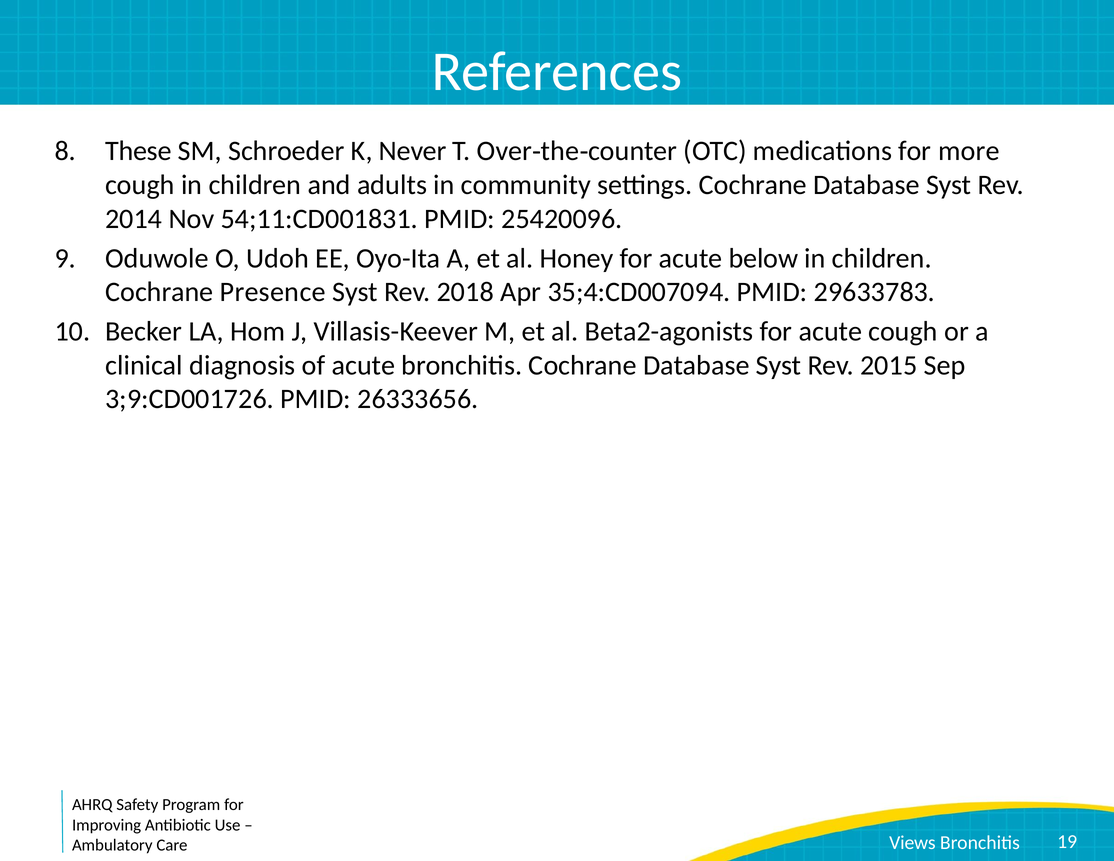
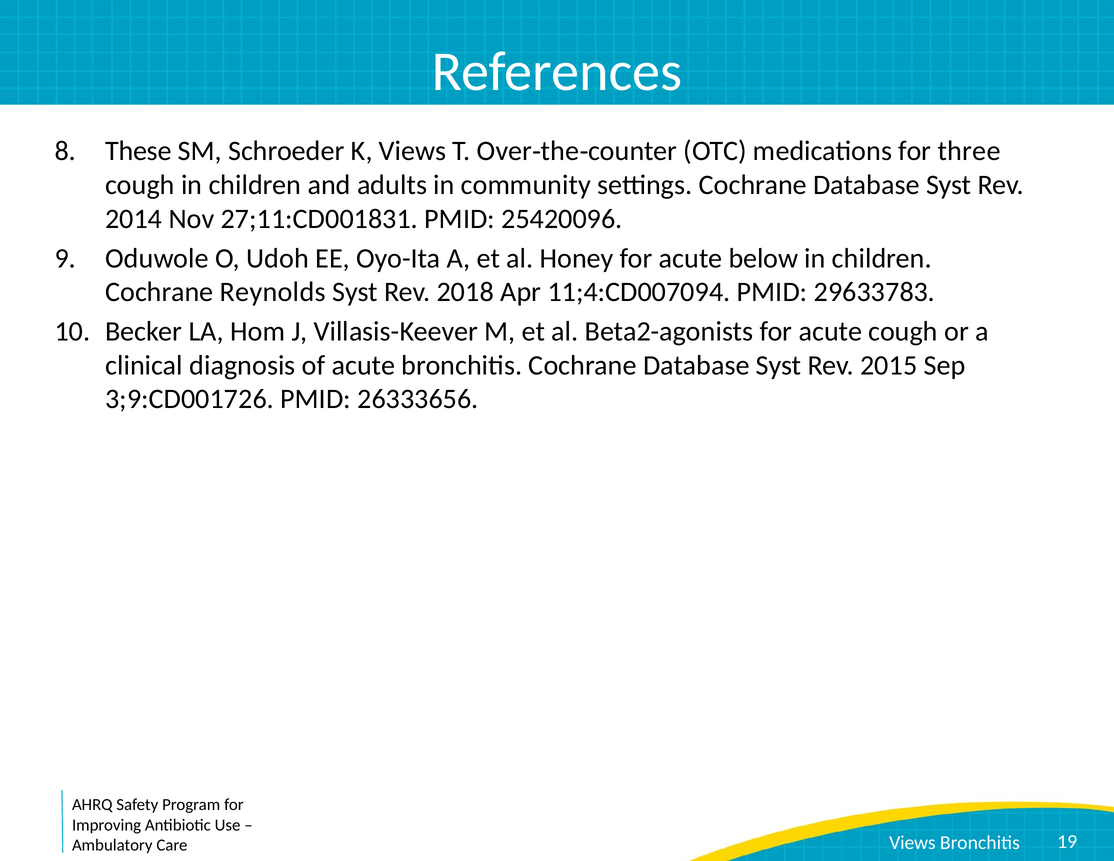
K Never: Never -> Views
more: more -> three
54;11:CD001831: 54;11:CD001831 -> 27;11:CD001831
Presence: Presence -> Reynolds
35;4:CD007094: 35;4:CD007094 -> 11;4:CD007094
